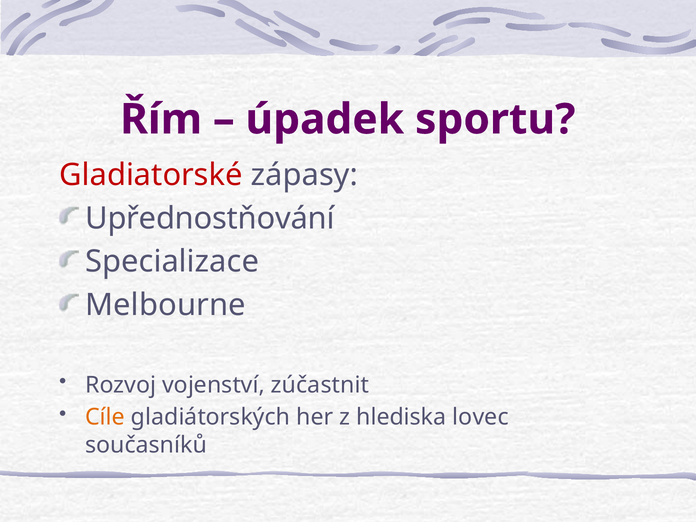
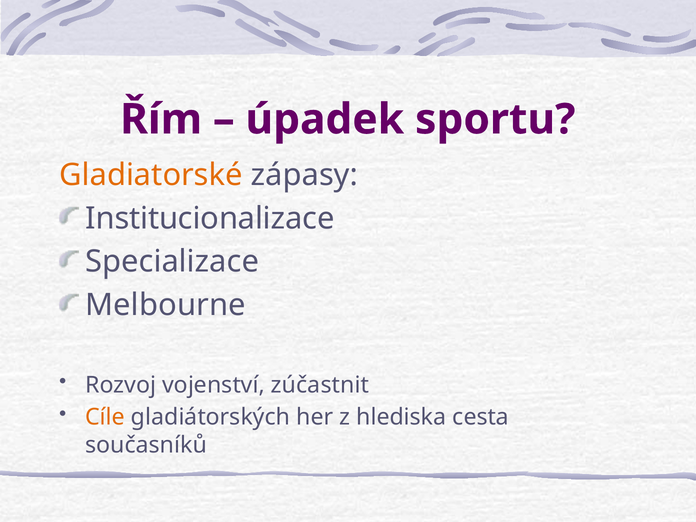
Gladiatorské colour: red -> orange
Upřednostňování: Upřednostňování -> Institucionalizace
lovec: lovec -> cesta
